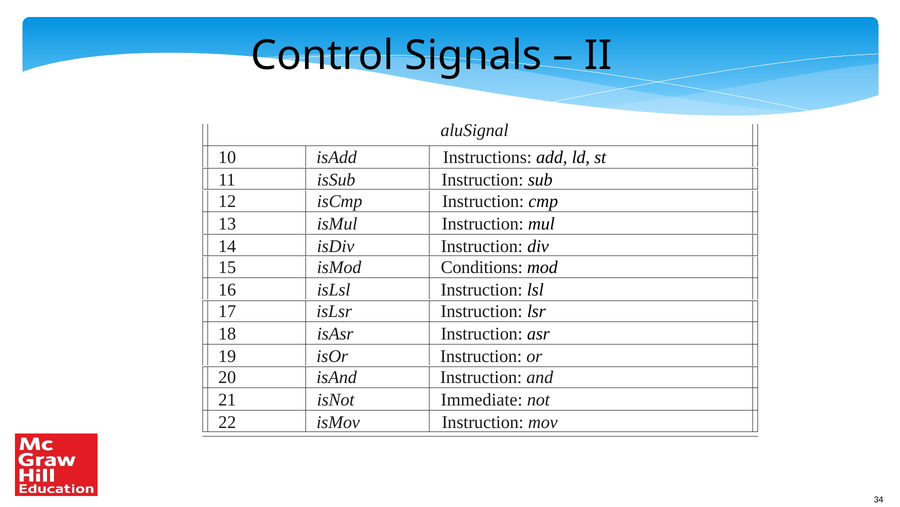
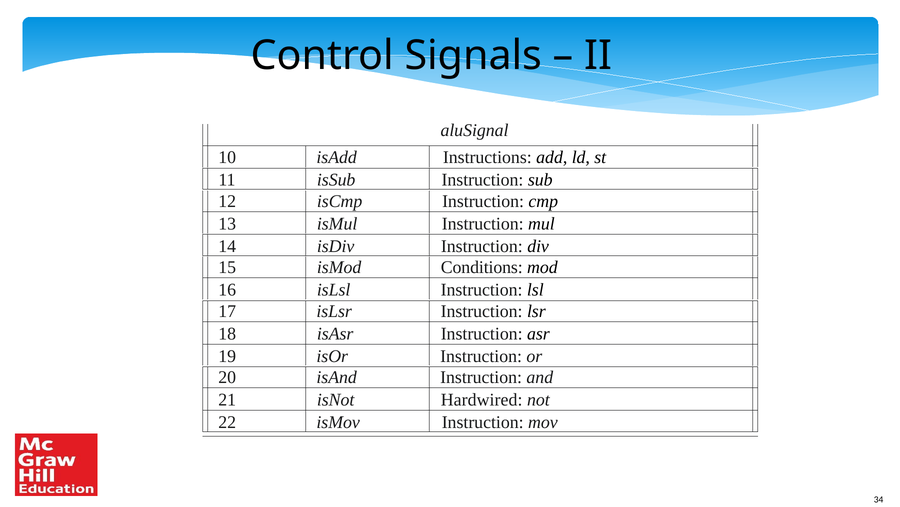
Immediate: Immediate -> Hardwired
